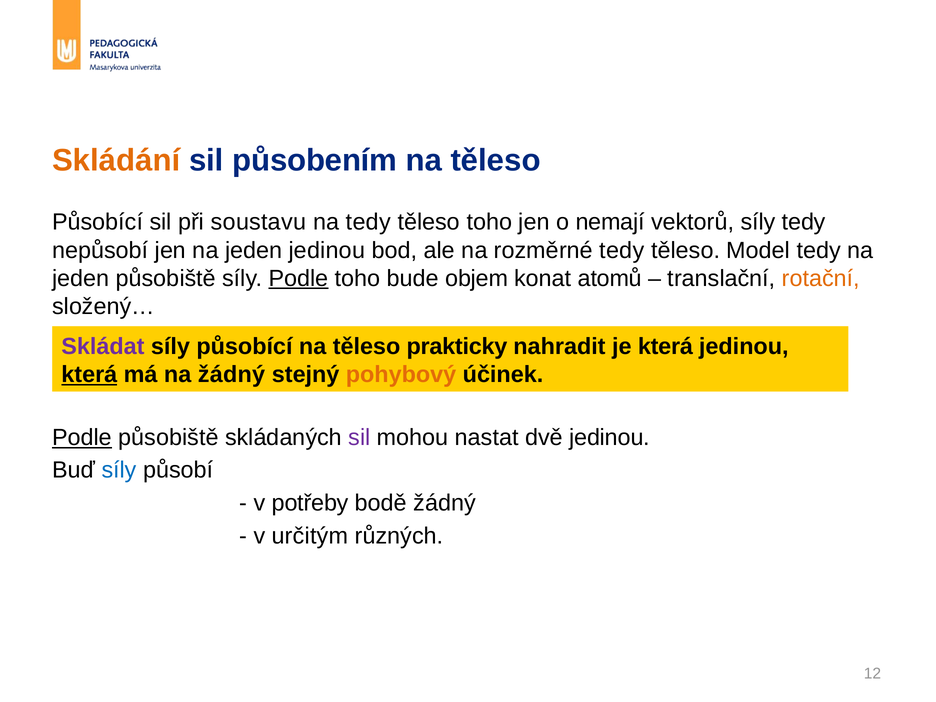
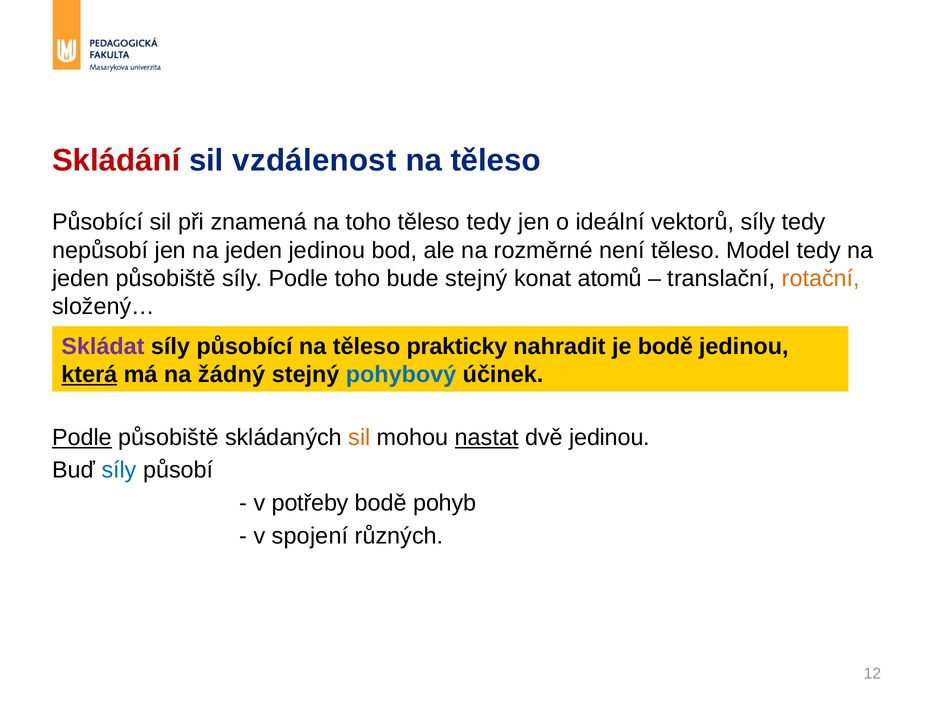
Skládání colour: orange -> red
působením: působením -> vzdálenost
soustavu: soustavu -> znamená
na tedy: tedy -> toho
těleso toho: toho -> tedy
nemají: nemají -> ideální
rozměrné tedy: tedy -> není
Podle at (298, 278) underline: present -> none
bude objem: objem -> stejný
je která: která -> bodě
pohybový colour: orange -> blue
sil at (359, 438) colour: purple -> orange
nastat underline: none -> present
bodě žádný: žádný -> pohyb
určitým: určitým -> spojení
